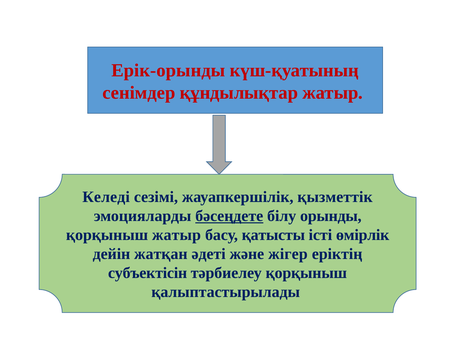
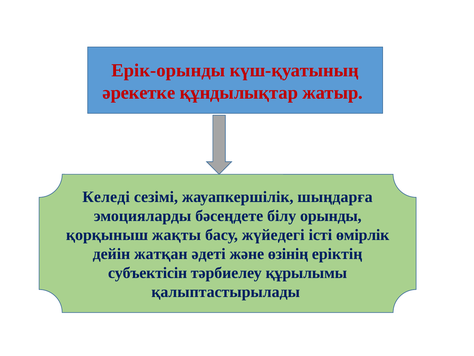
сенімдер: сенімдер -> әрекетке
қызметтік: қызметтік -> шыңдарға
бәсеңдете underline: present -> none
қорқыныш жатыр: жатыр -> жақты
қатысты: қатысты -> жүйедегі
жігер: жігер -> өзінің
тәрбиелеу қорқыныш: қорқыныш -> құрылымы
